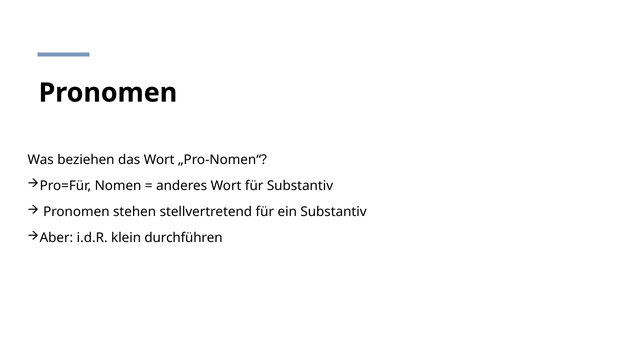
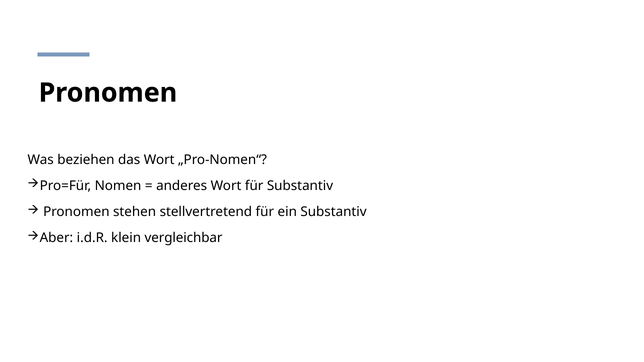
durchführen: durchführen -> vergleichbar
